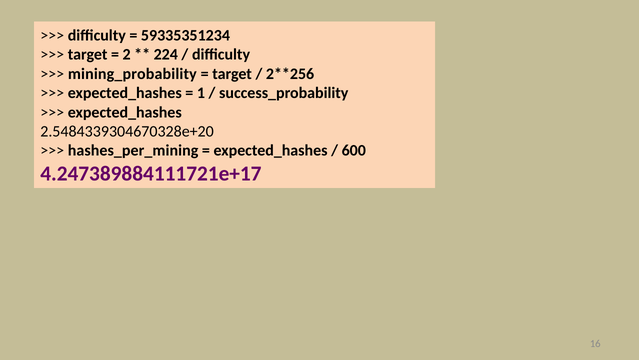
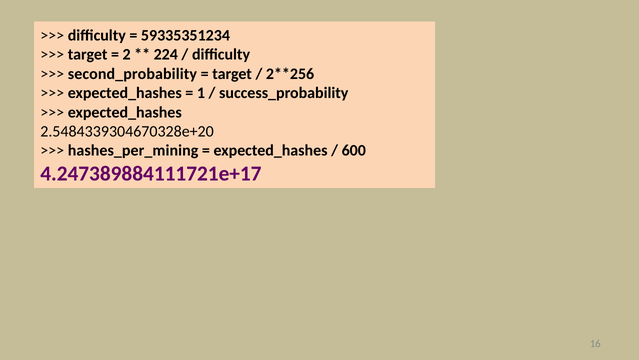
mining_probability: mining_probability -> second_probability
